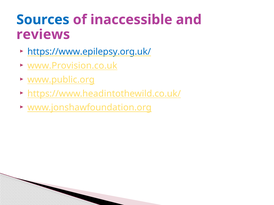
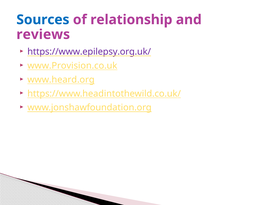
inaccessible: inaccessible -> relationship
https://www.epilepsy.org.uk/ colour: blue -> purple
www.public.org: www.public.org -> www.heard.org
